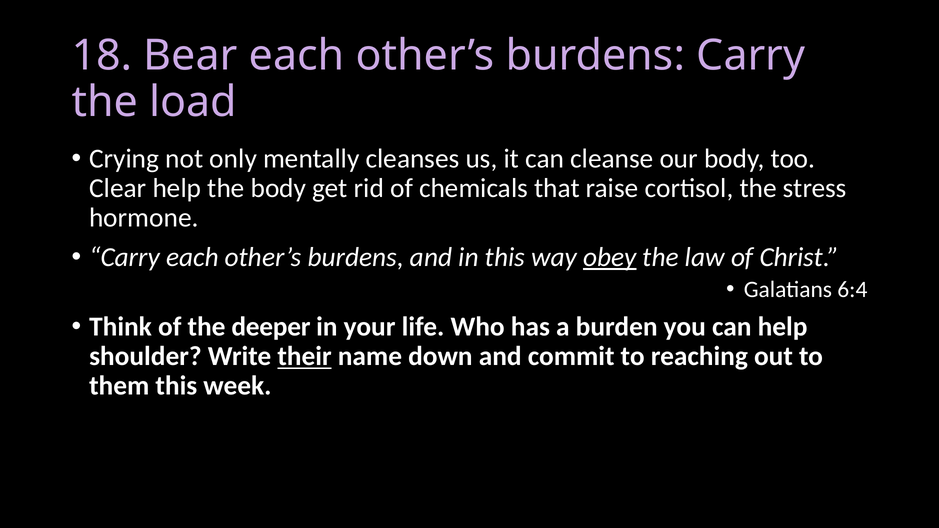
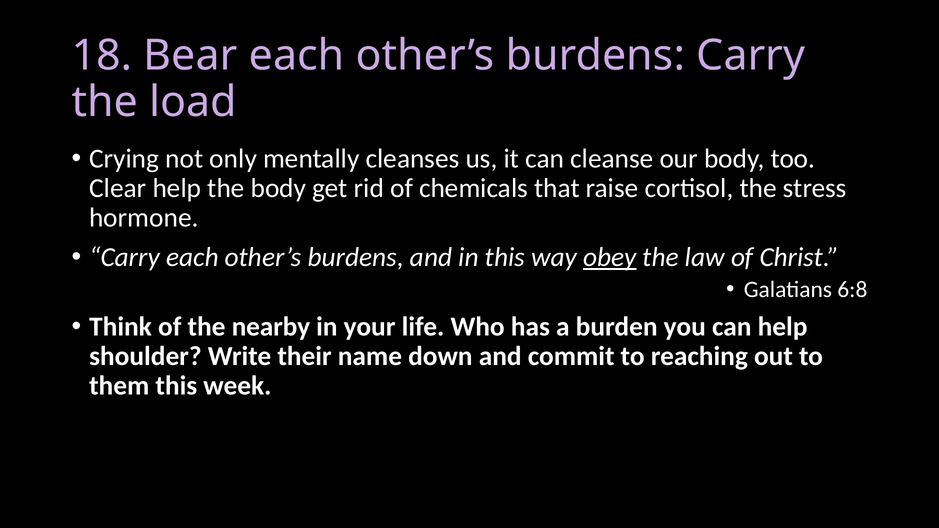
6:4: 6:4 -> 6:8
deeper: deeper -> nearby
their underline: present -> none
